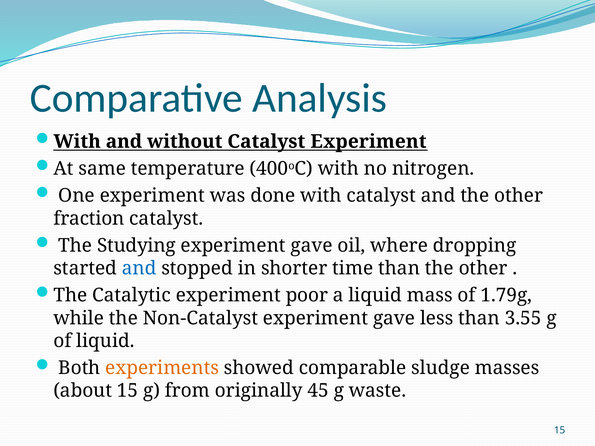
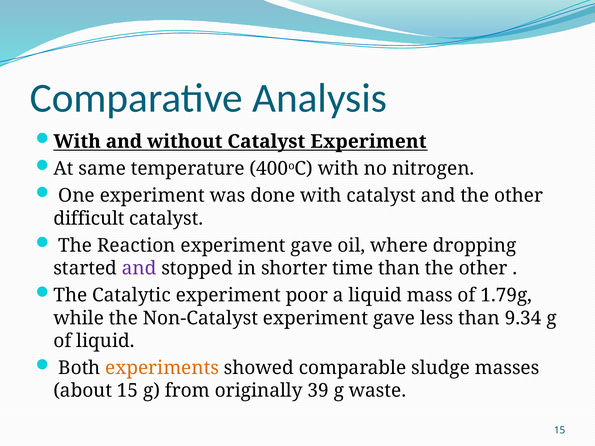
fraction: fraction -> difficult
Studying: Studying -> Reaction
and at (139, 268) colour: blue -> purple
3.55: 3.55 -> 9.34
45: 45 -> 39
